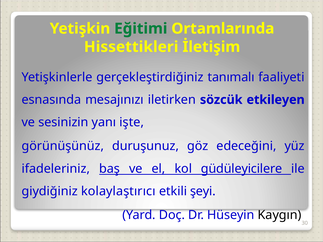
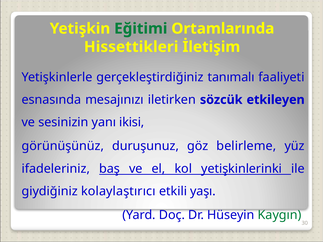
işte: işte -> ikisi
edeceğini: edeceğini -> belirleme
güdüleyicilere: güdüleyicilere -> yetişkinlerinki
şeyi: şeyi -> yaşı
Kaygın colour: black -> green
